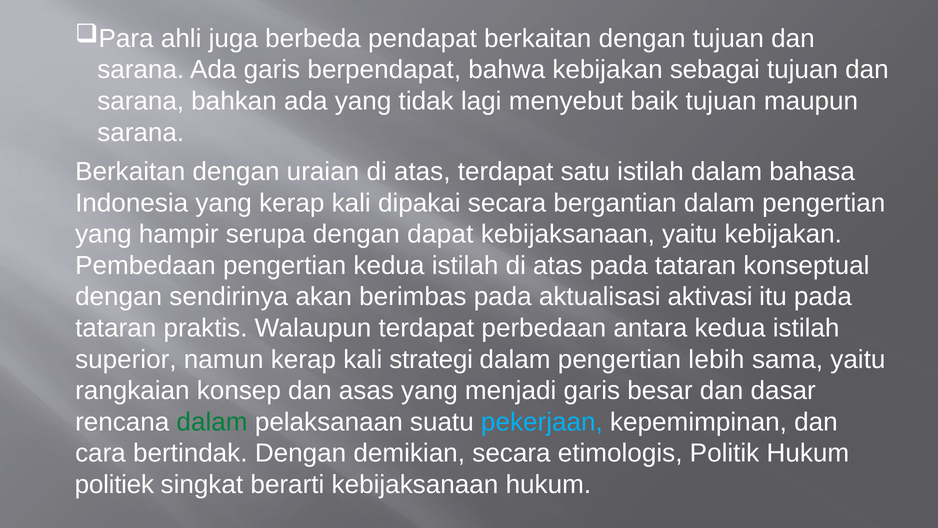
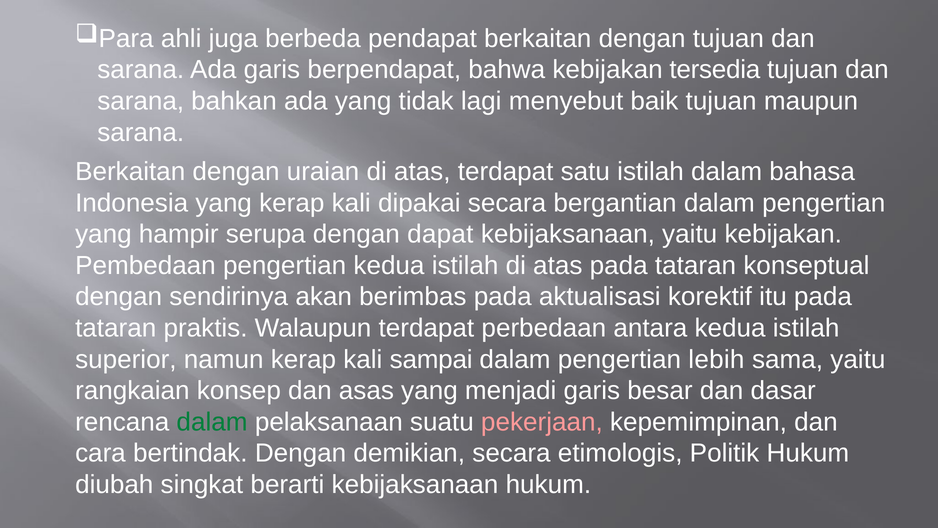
sebagai: sebagai -> tersedia
aktivasi: aktivasi -> korektif
strategi: strategi -> sampai
pekerjaan colour: light blue -> pink
politiek: politiek -> diubah
